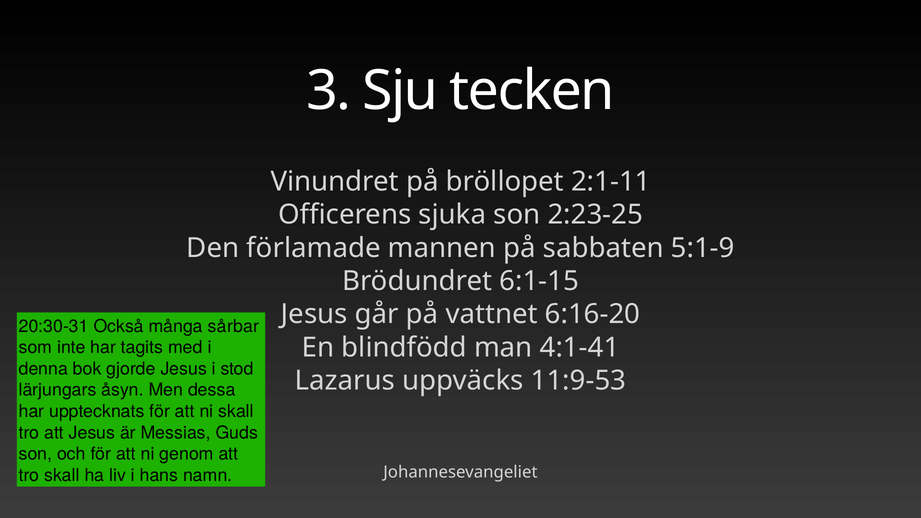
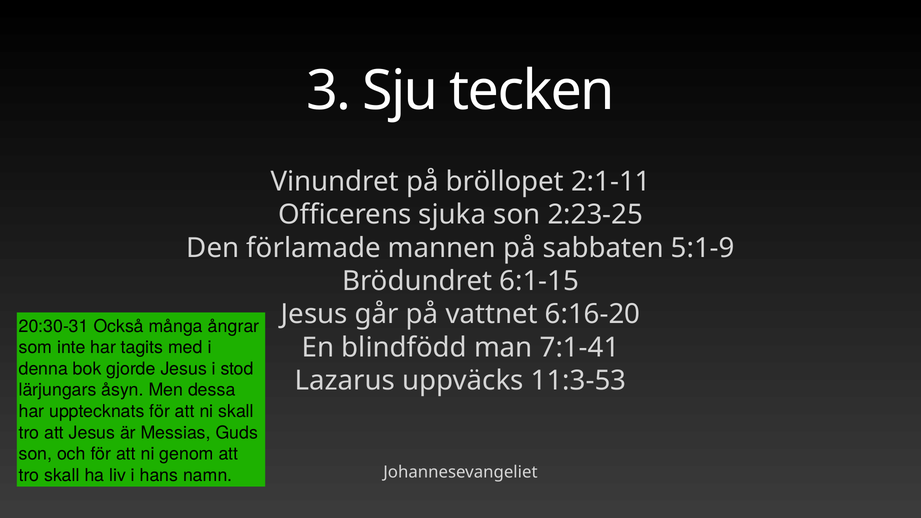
sårbar: sårbar -> ångrar
4:1-41: 4:1-41 -> 7:1-41
11:9-53: 11:9-53 -> 11:3-53
